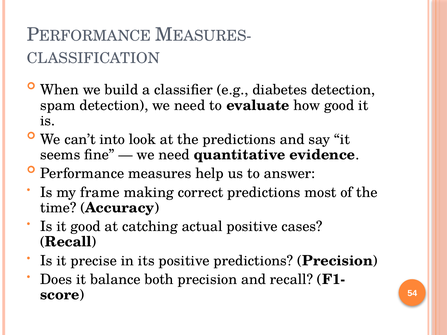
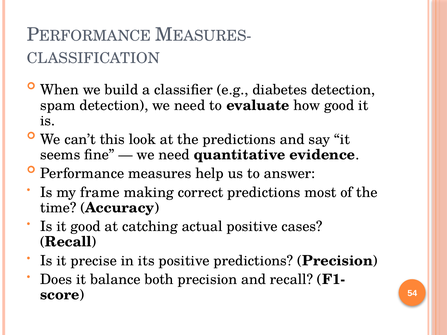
into: into -> this
